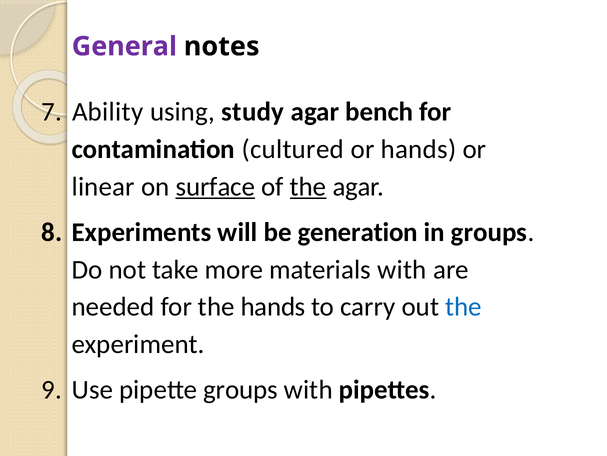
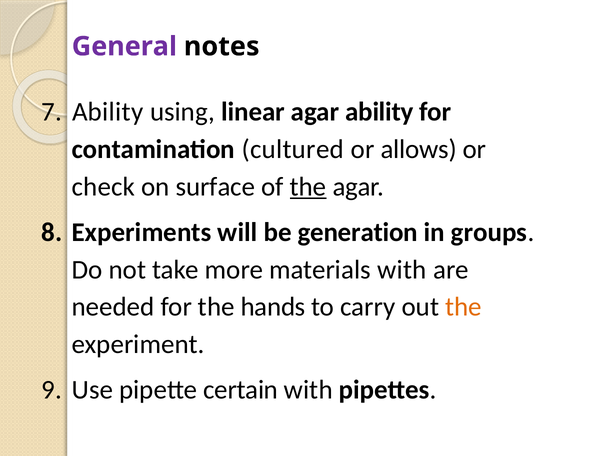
study: study -> linear
agar bench: bench -> ability
or hands: hands -> allows
linear: linear -> check
surface underline: present -> none
the at (463, 306) colour: blue -> orange
pipette groups: groups -> certain
